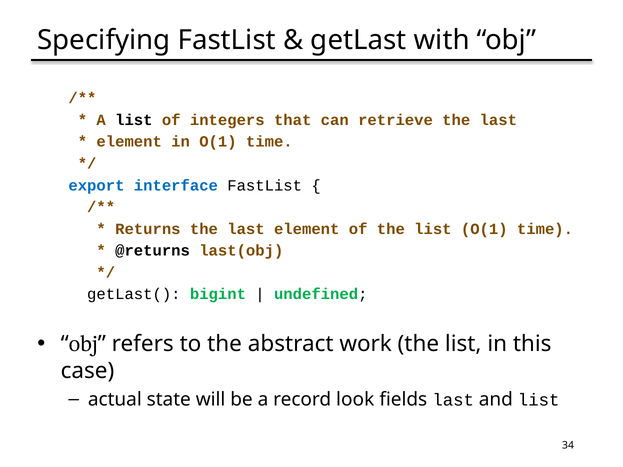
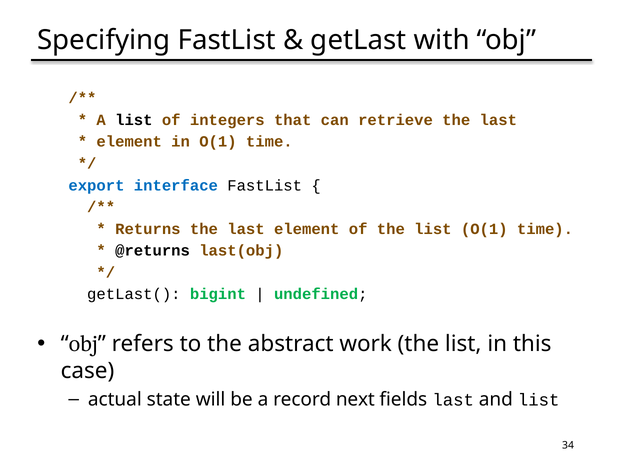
look: look -> next
